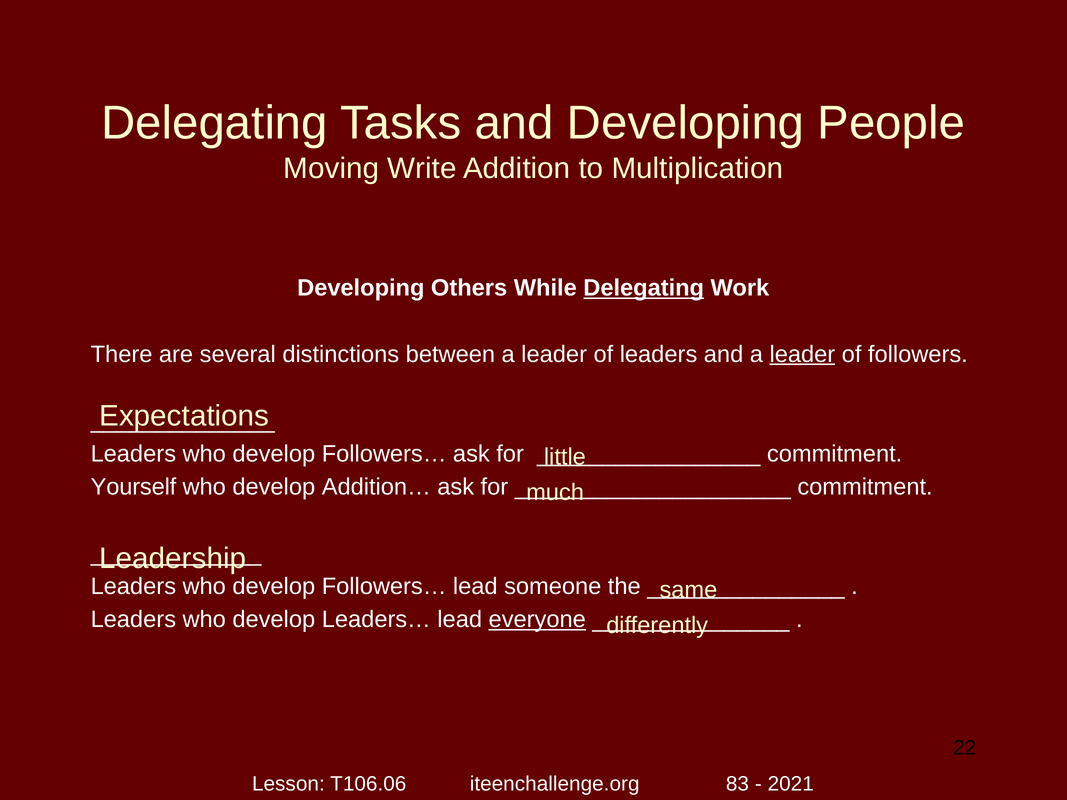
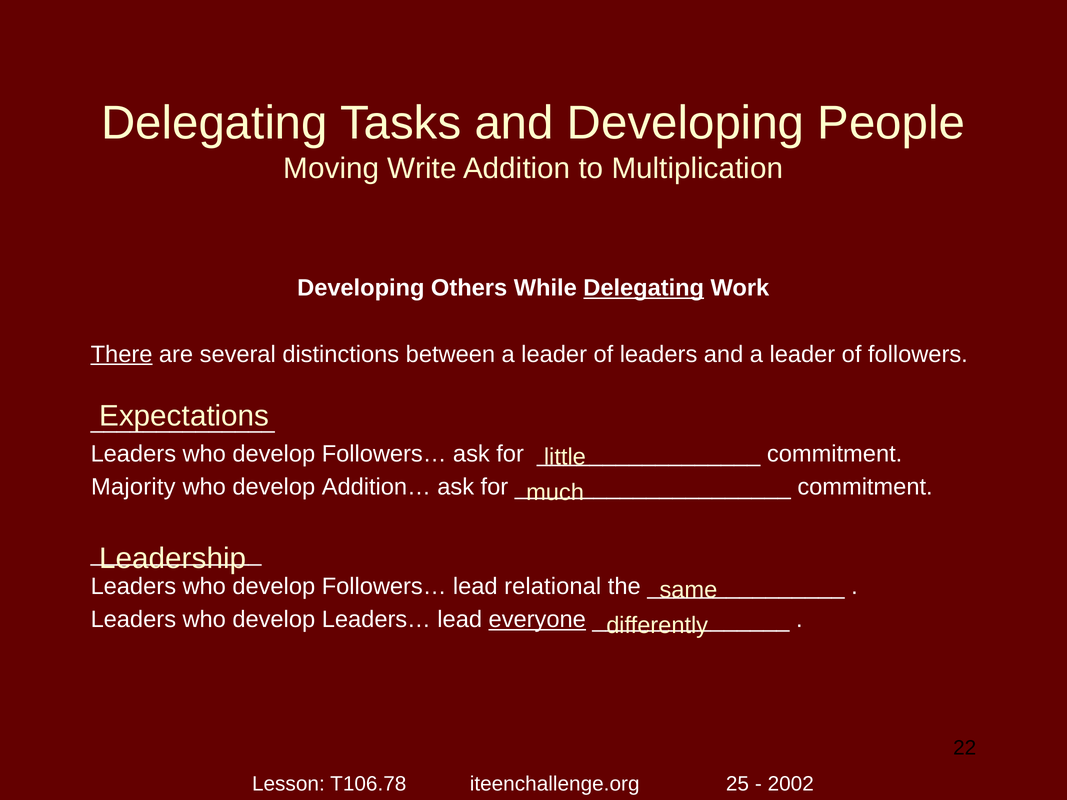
There underline: none -> present
leader at (802, 354) underline: present -> none
Yourself: Yourself -> Majority
someone: someone -> relational
T106.06: T106.06 -> T106.78
83: 83 -> 25
2021: 2021 -> 2002
